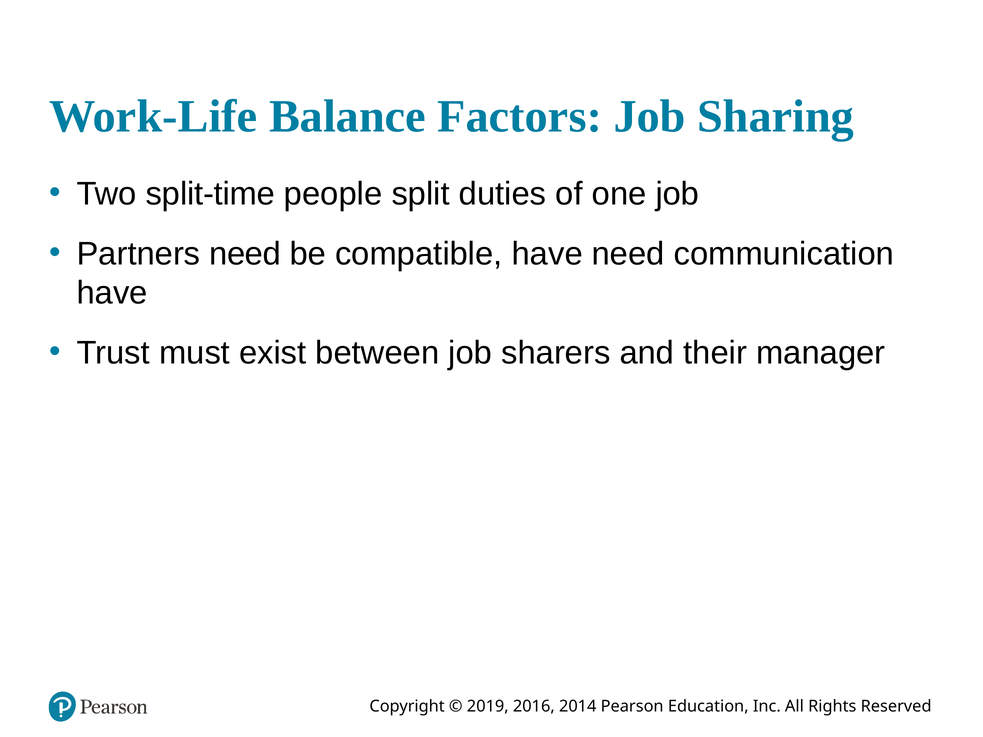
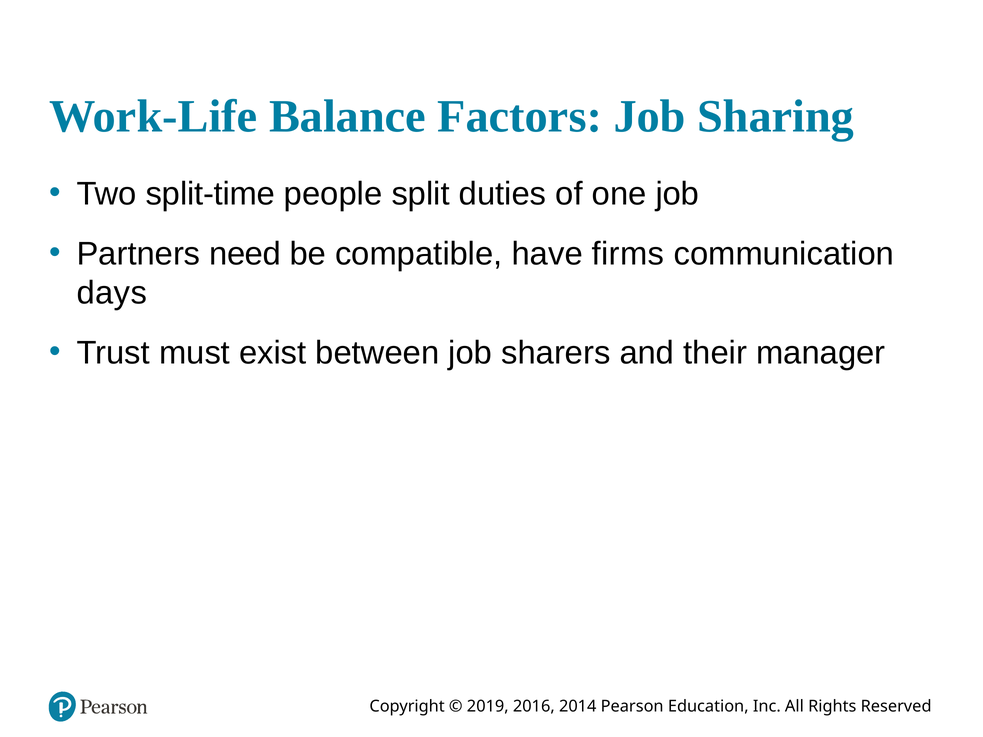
have need: need -> firms
have at (112, 293): have -> days
